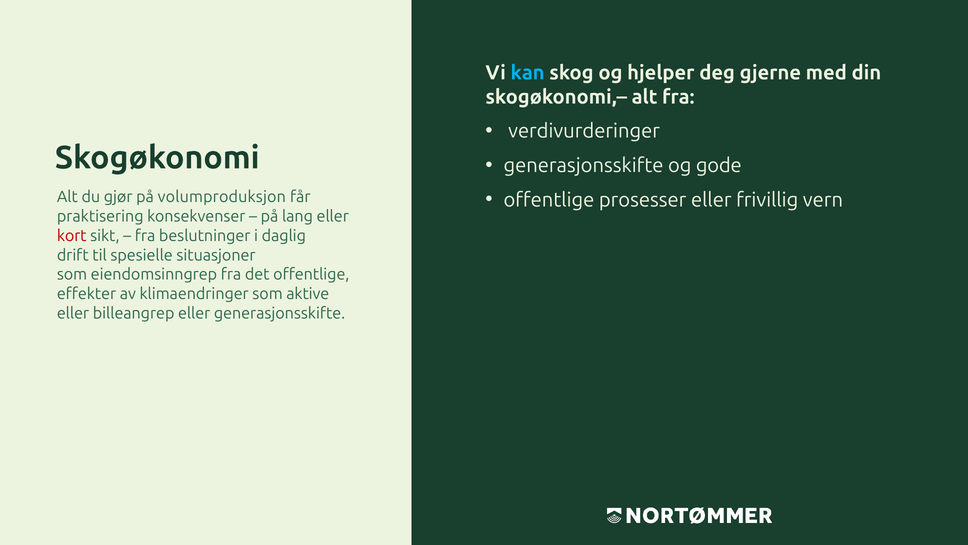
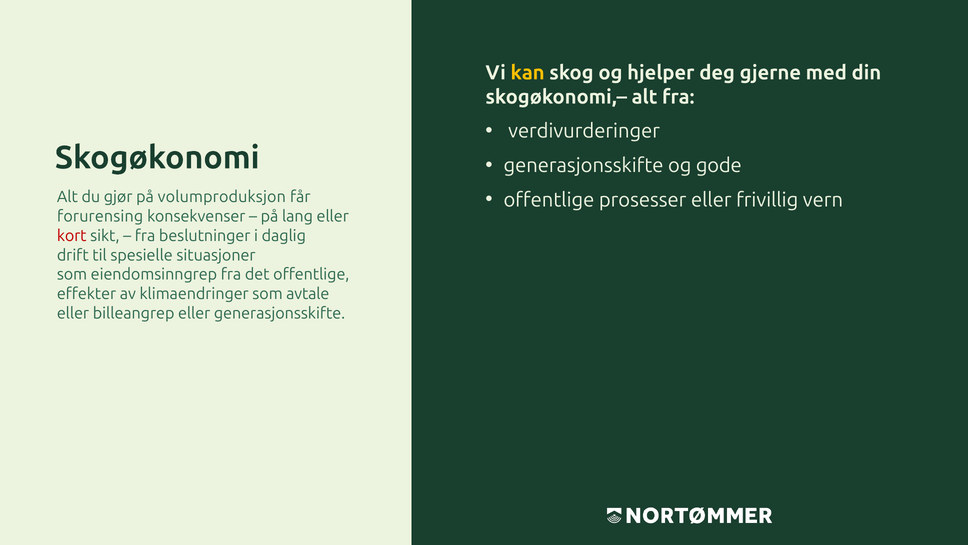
kan colour: light blue -> yellow
praktisering: praktisering -> forurensing
aktive: aktive -> avtale
